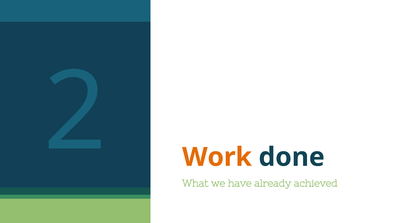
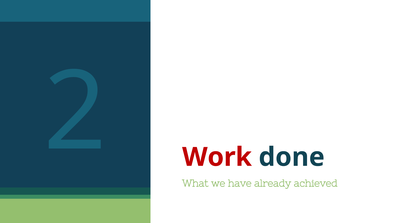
Work colour: orange -> red
